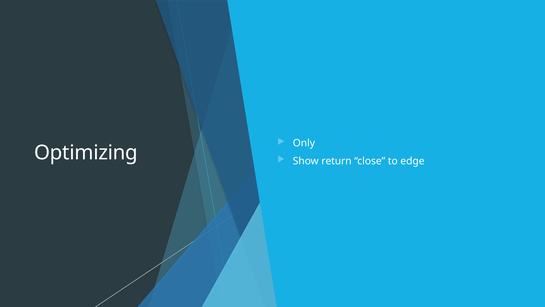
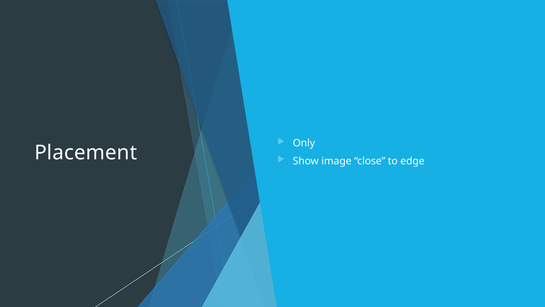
Optimizing: Optimizing -> Placement
return: return -> image
